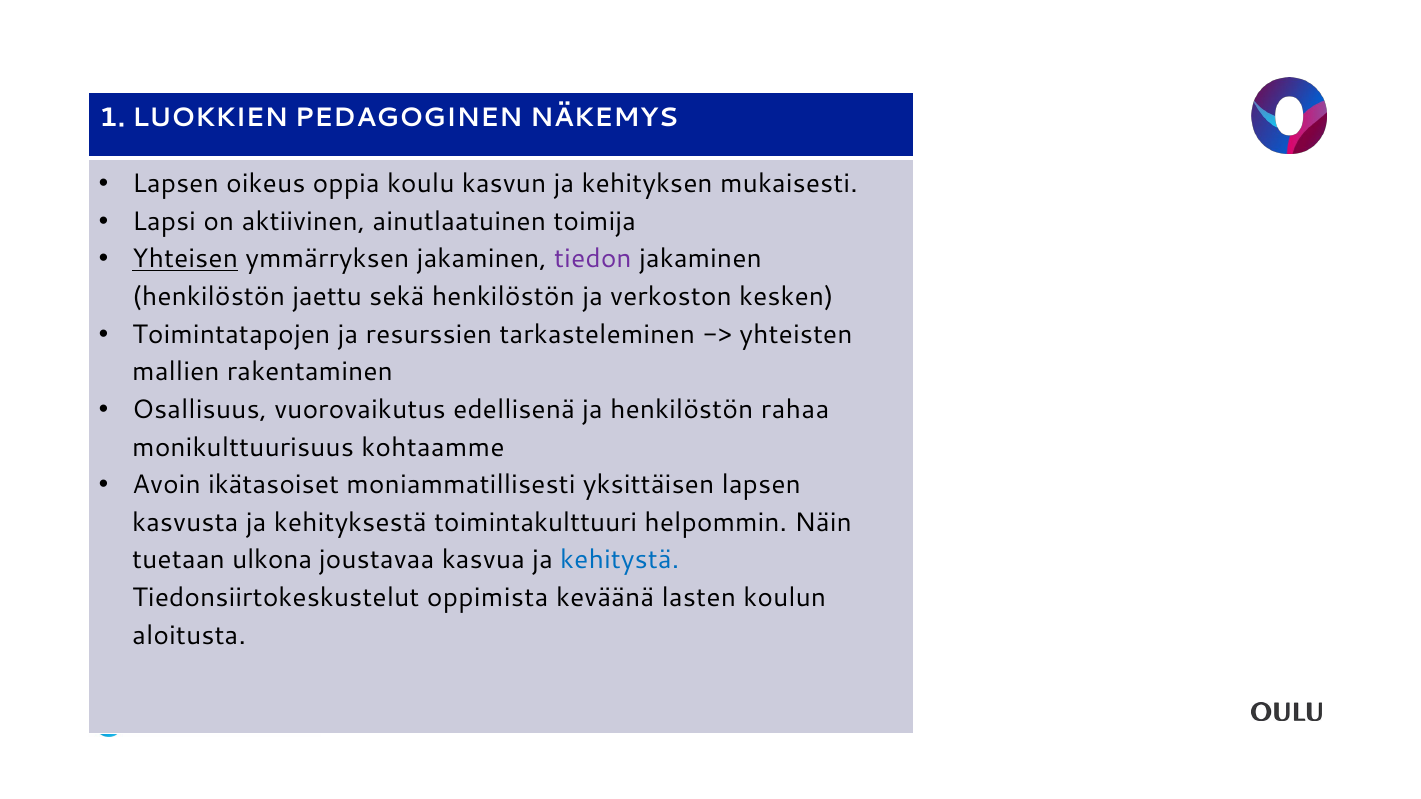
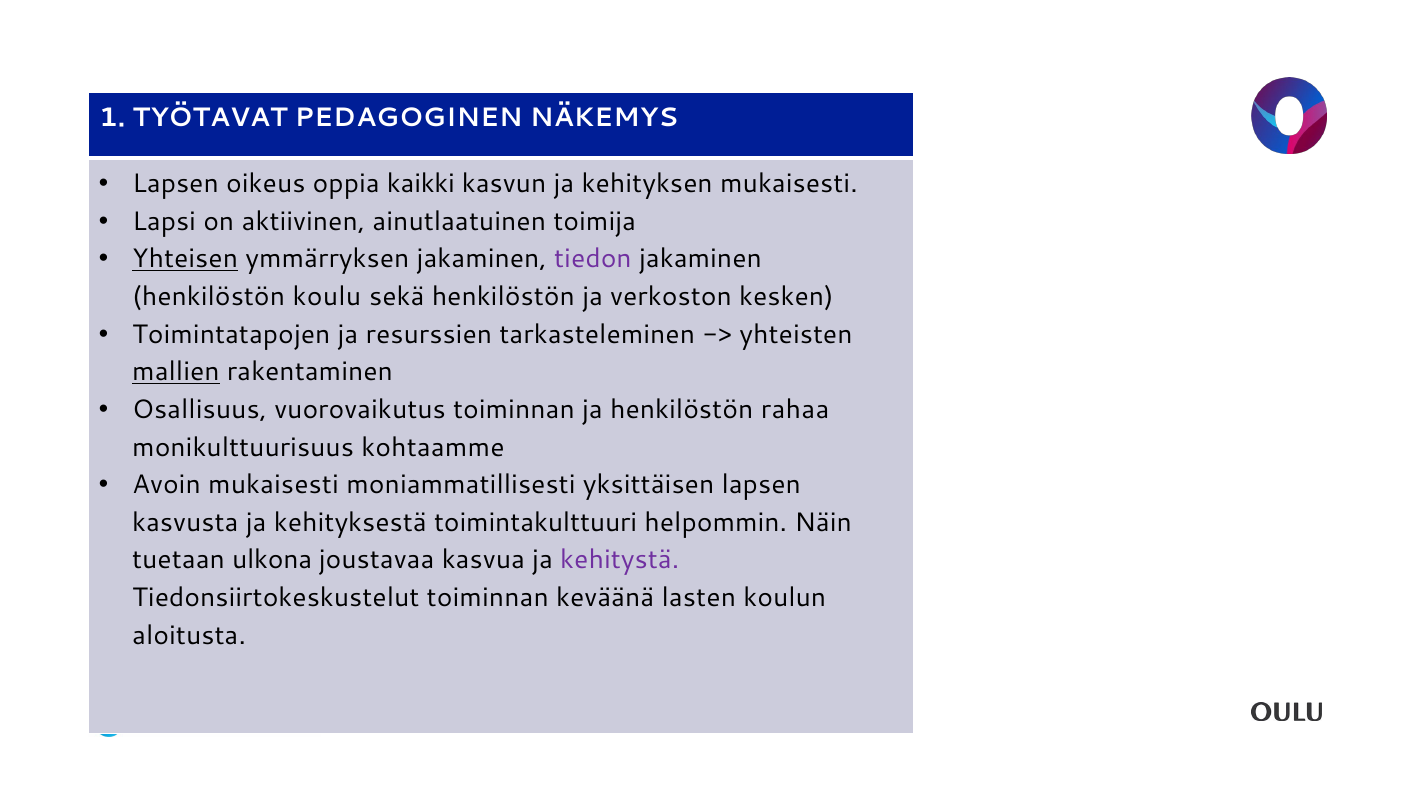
LUOKKIEN: LUOKKIEN -> TYÖTAVAT
koulu: koulu -> kaikki
jaettu: jaettu -> koulu
mallien underline: none -> present
vuorovaikutus edellisenä: edellisenä -> toiminnan
Avoin ikätasoiset: ikätasoiset -> mukaisesti
kehitystä colour: blue -> purple
Tiedonsiirtokeskustelut oppimista: oppimista -> toiminnan
